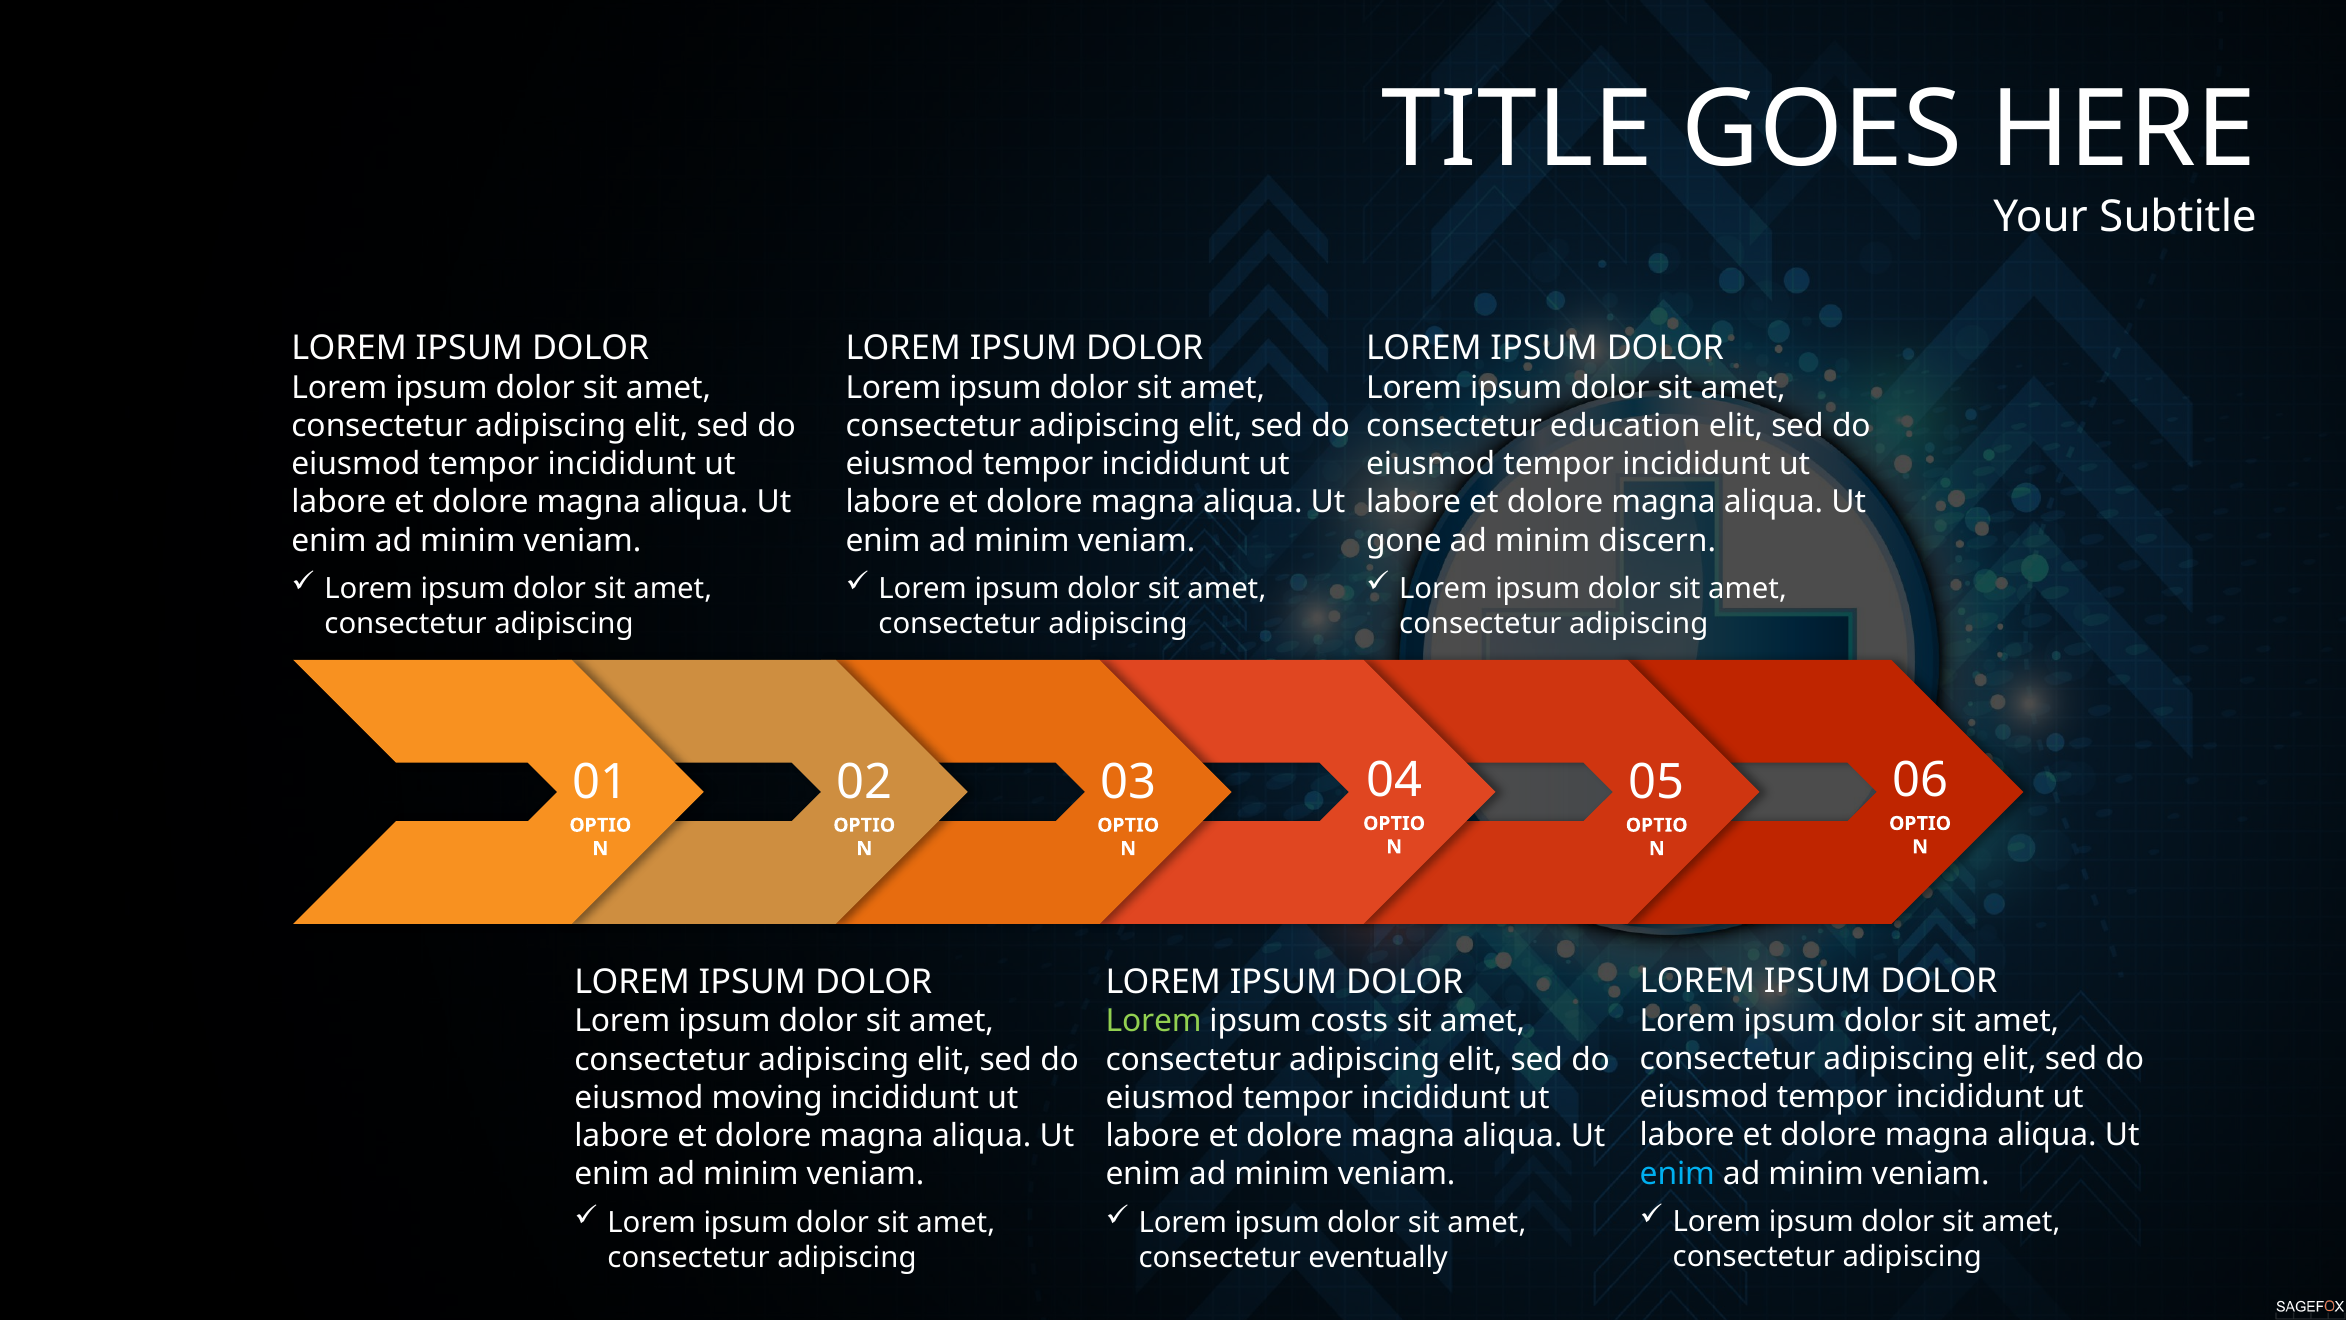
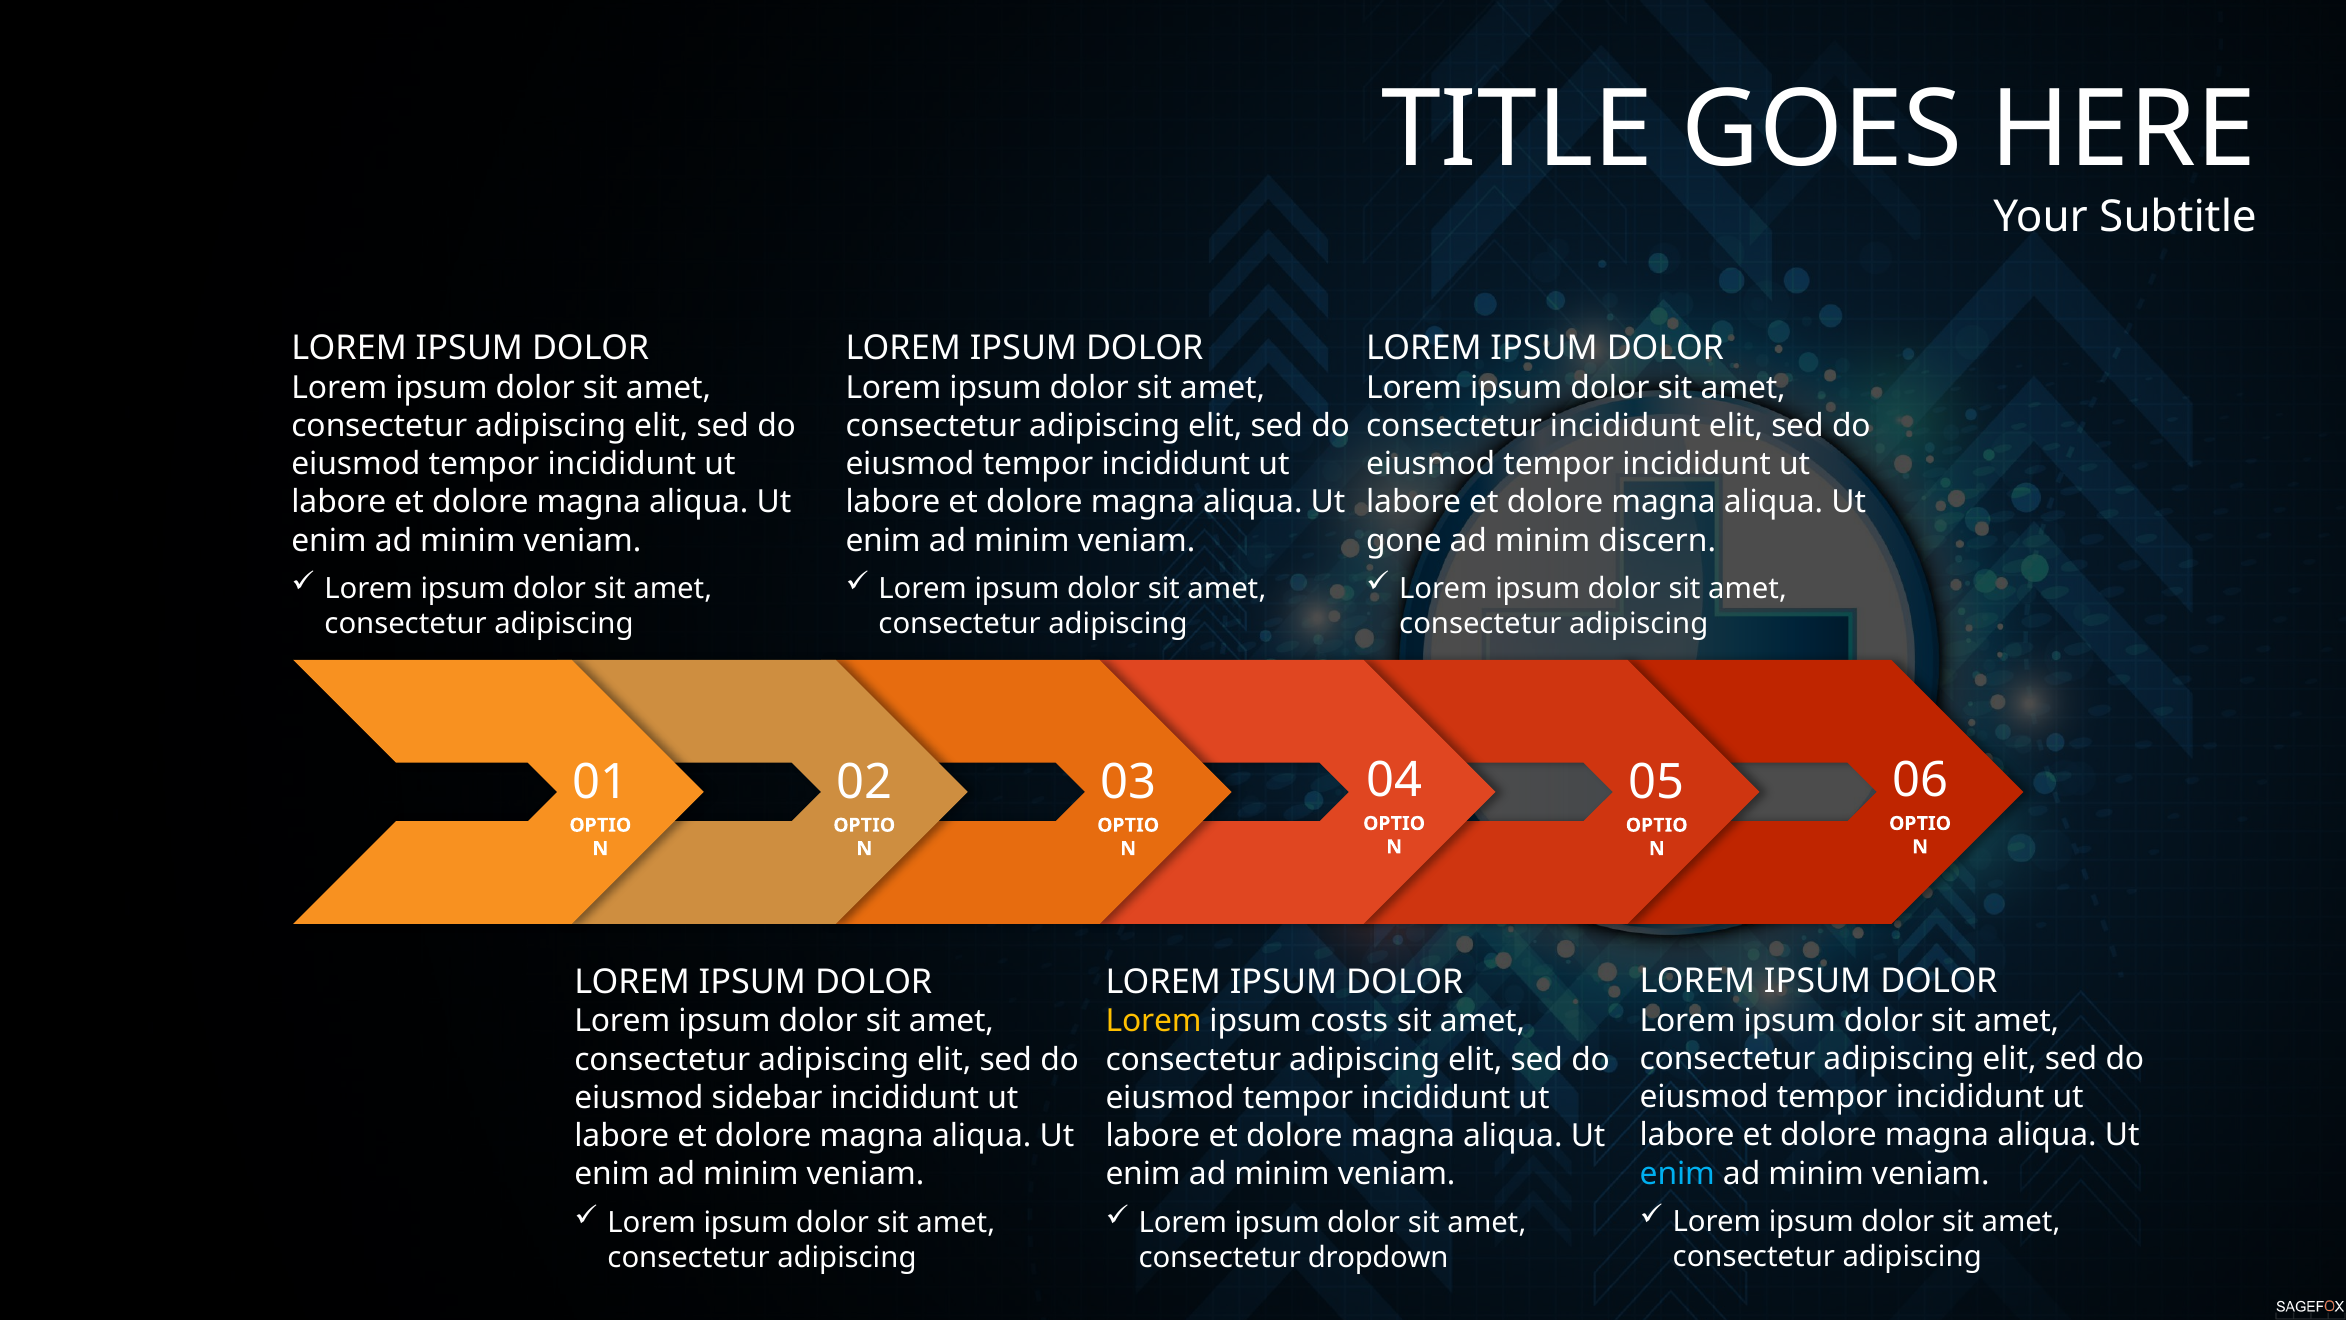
consectetur education: education -> incididunt
Lorem at (1154, 1021) colour: light green -> yellow
moving: moving -> sidebar
eventually: eventually -> dropdown
